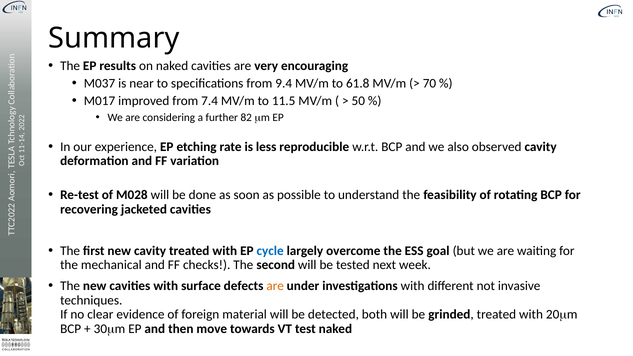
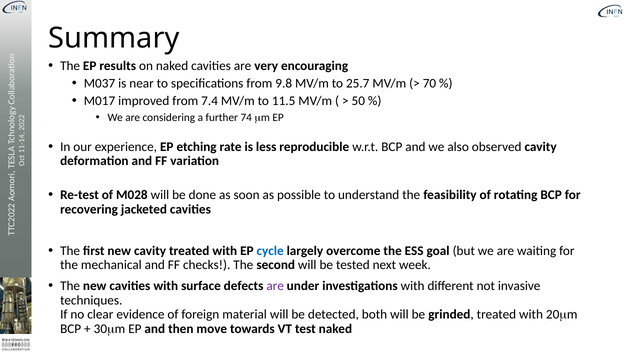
9.4: 9.4 -> 9.8
61.8: 61.8 -> 25.7
82: 82 -> 74
are at (275, 286) colour: orange -> purple
